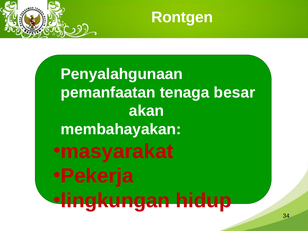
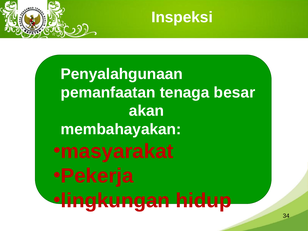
Rontgen: Rontgen -> Inspeksi
